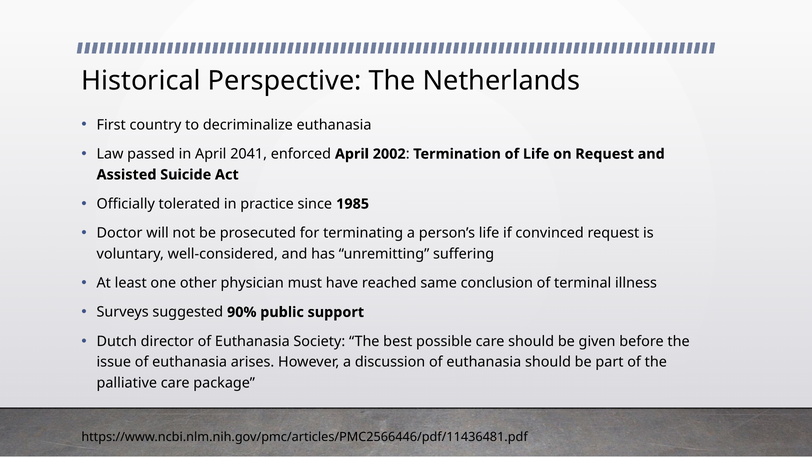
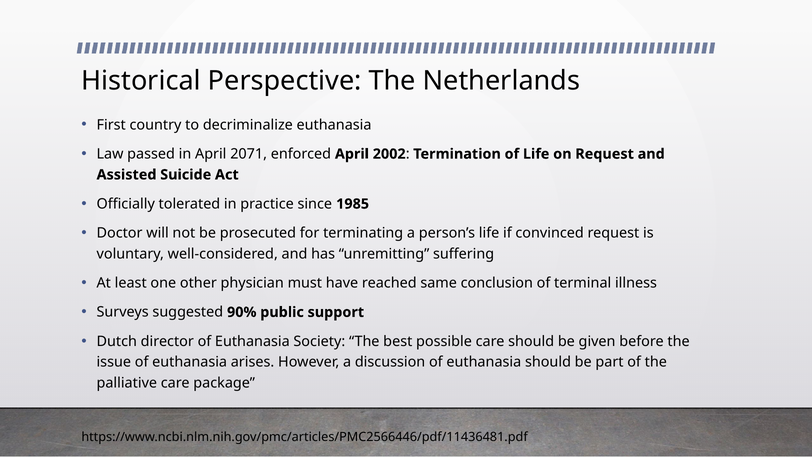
2041: 2041 -> 2071
